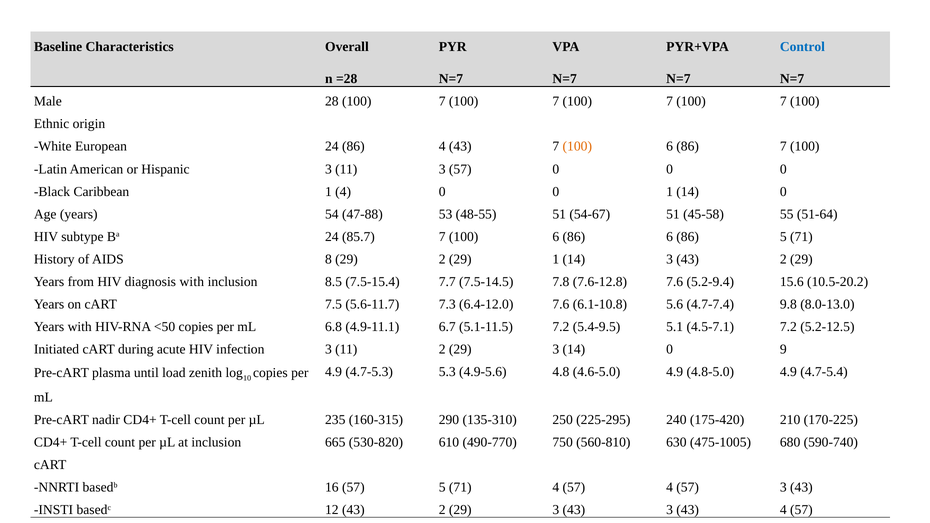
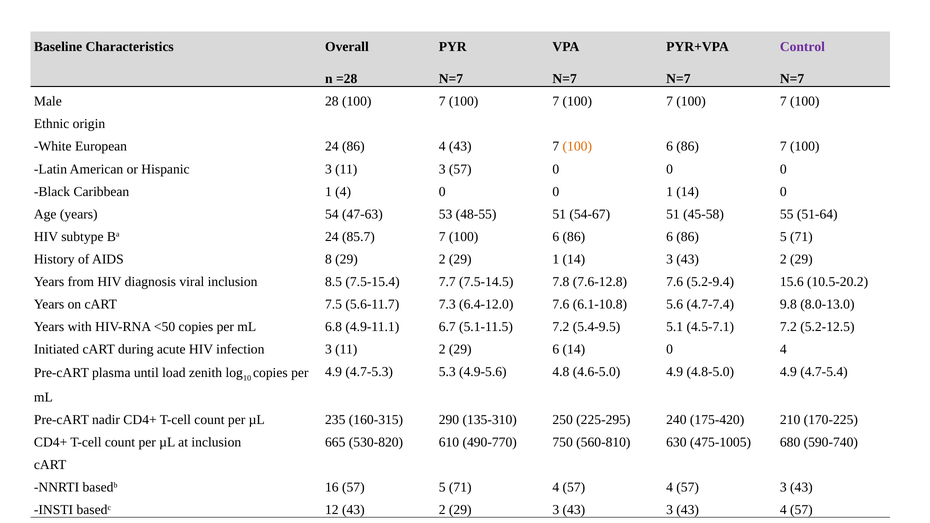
Control colour: blue -> purple
47-88: 47-88 -> 47-63
diagnosis with: with -> viral
11 2 29 3: 3 -> 6
0 9: 9 -> 4
